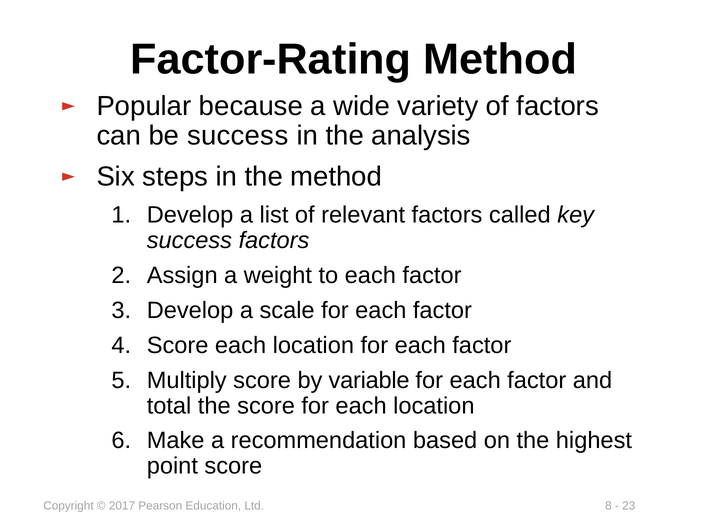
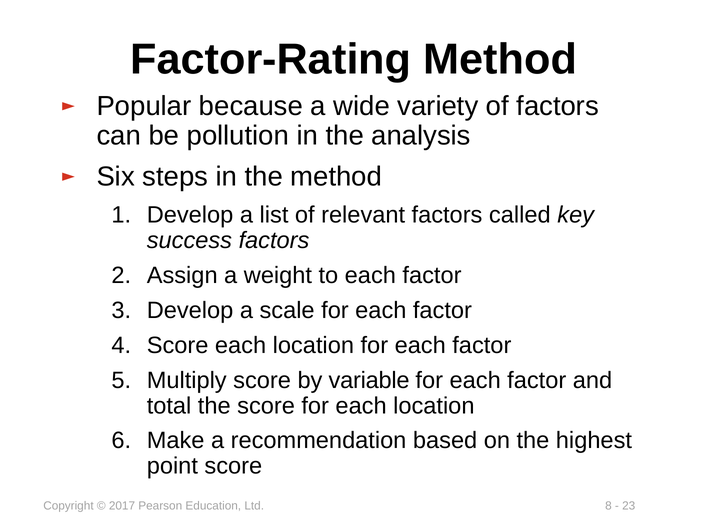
be success: success -> pollution
